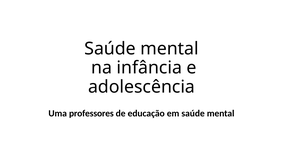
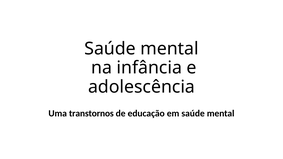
professores: professores -> transtornos
